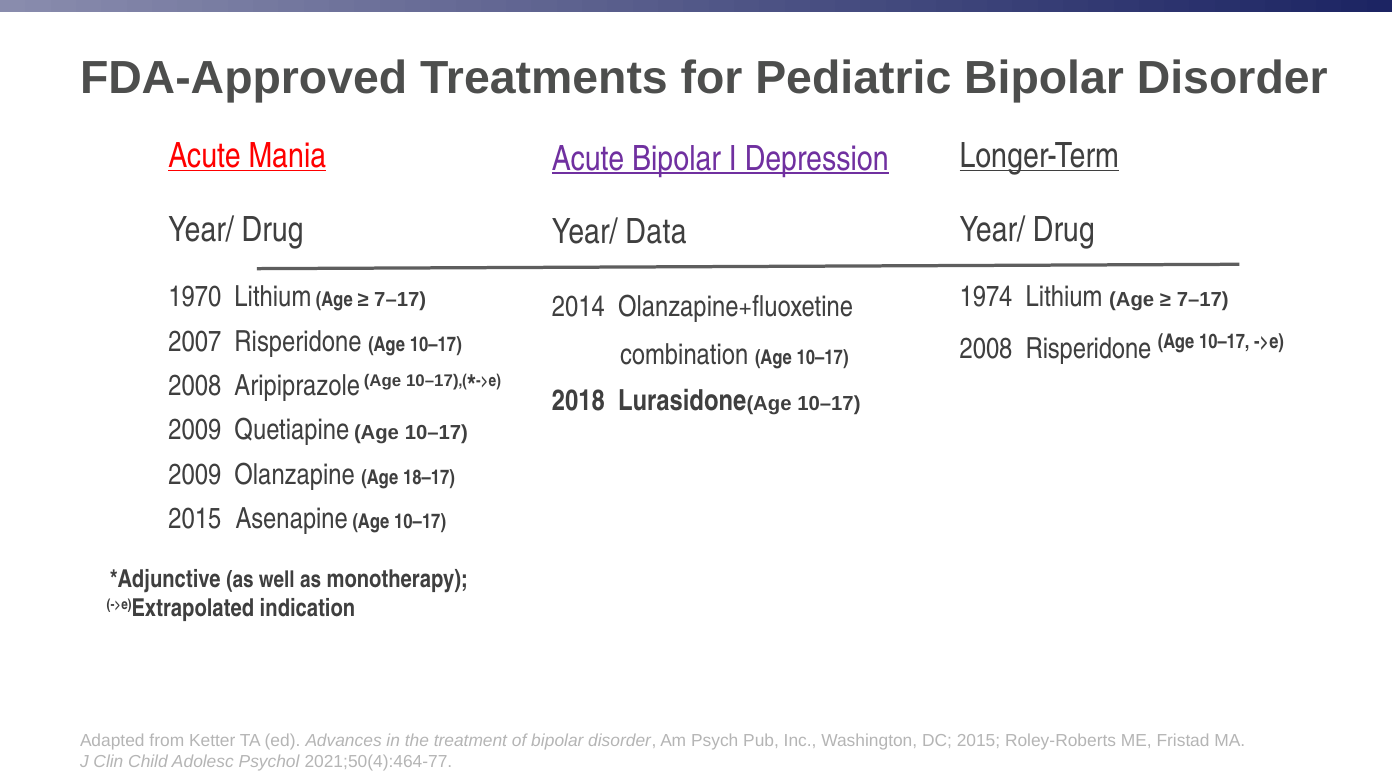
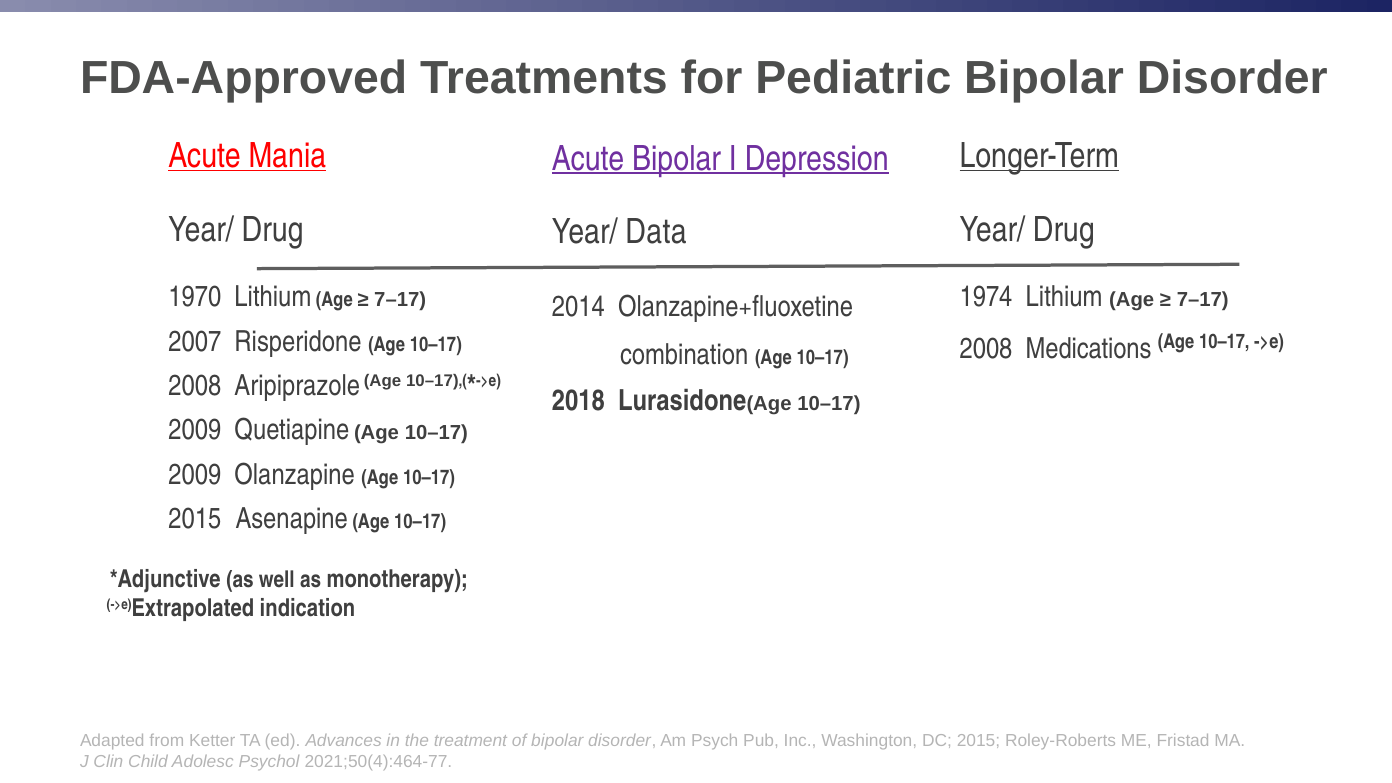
2008 Risperidone: Risperidone -> Medications
Olanzapine Age 18–17: 18–17 -> 10–17
